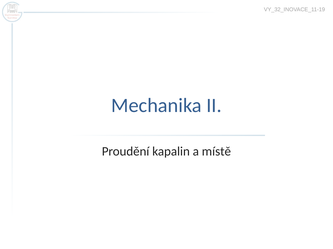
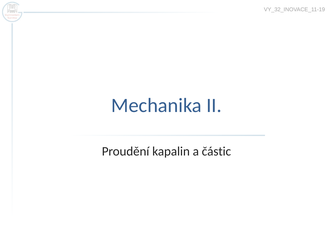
místě: místě -> částic
